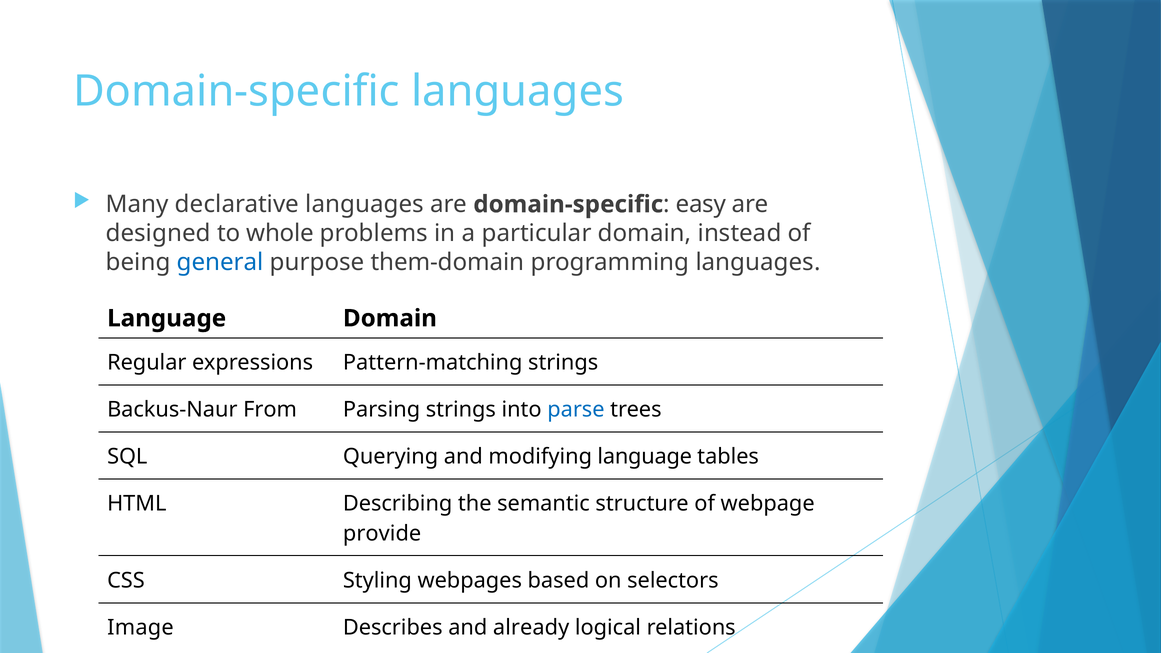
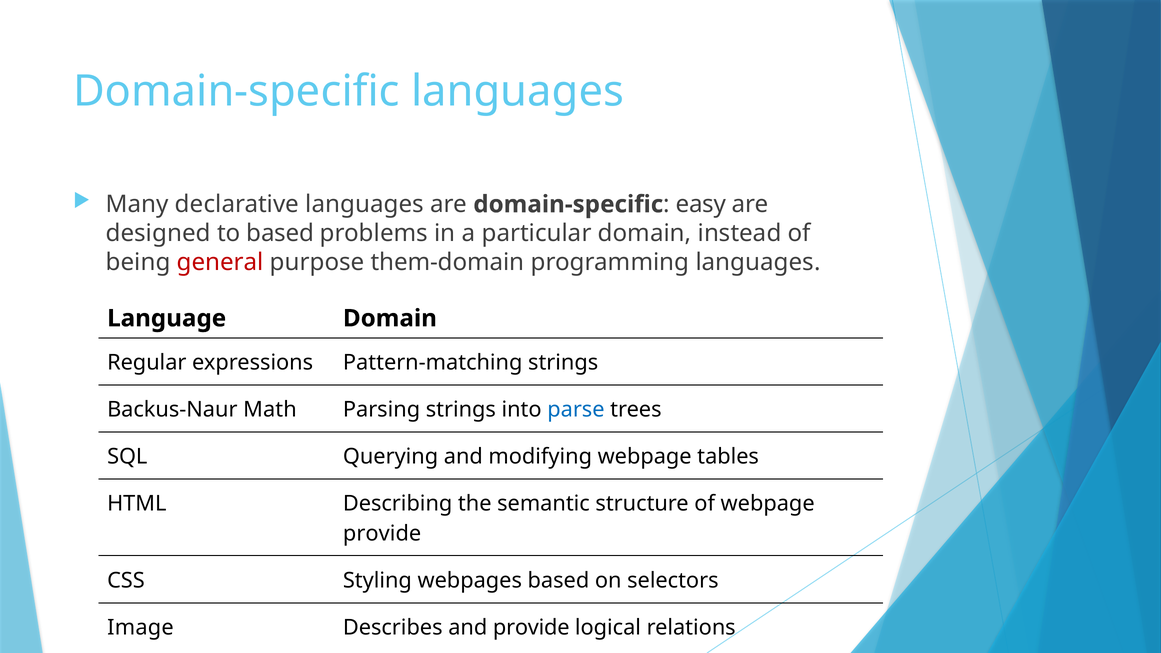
to whole: whole -> based
general colour: blue -> red
From: From -> Math
modifying language: language -> webpage
and already: already -> provide
